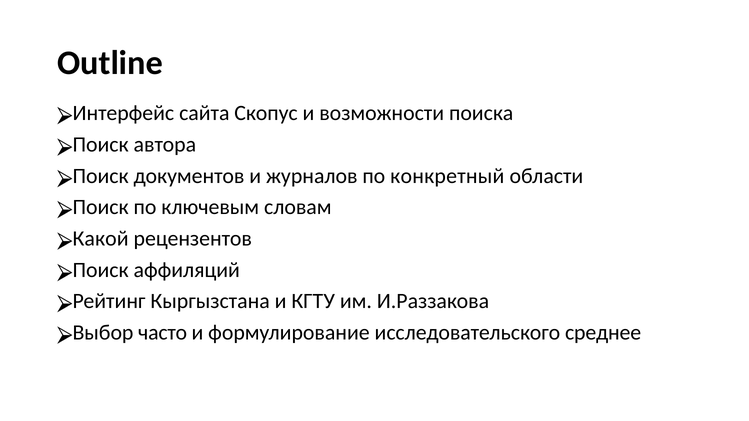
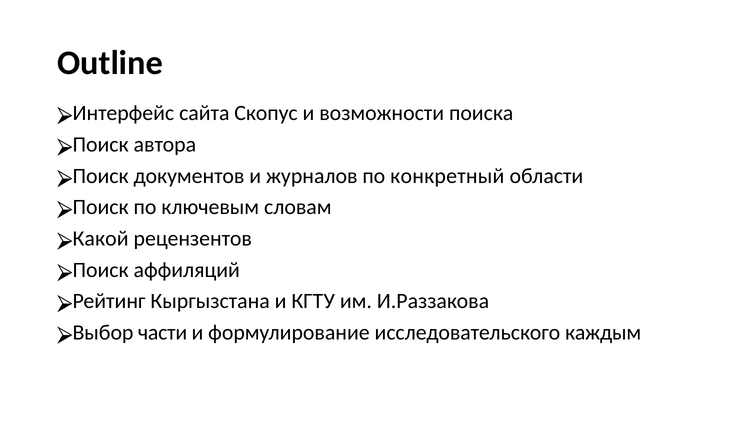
часто: часто -> части
среднее: среднее -> каждым
